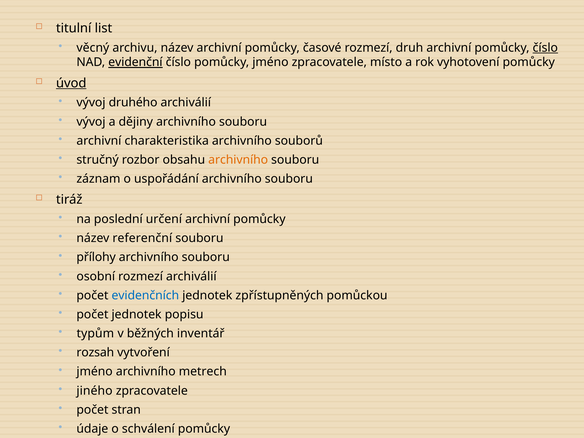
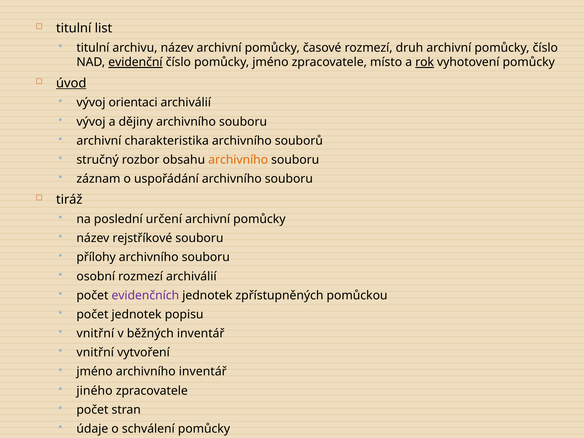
věcný at (93, 48): věcný -> titulní
číslo at (545, 48) underline: present -> none
rok underline: none -> present
druhého: druhého -> orientaci
referenční: referenční -> rejstříkové
evidenčních colour: blue -> purple
typům at (95, 334): typům -> vnitřní
rozsah at (95, 353): rozsah -> vnitřní
archivního metrech: metrech -> inventář
